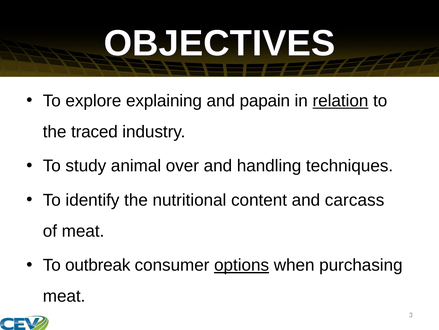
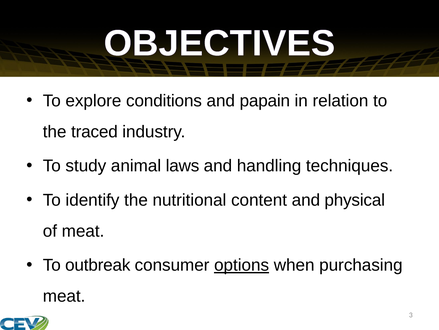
explaining: explaining -> conditions
relation underline: present -> none
over: over -> laws
carcass: carcass -> physical
